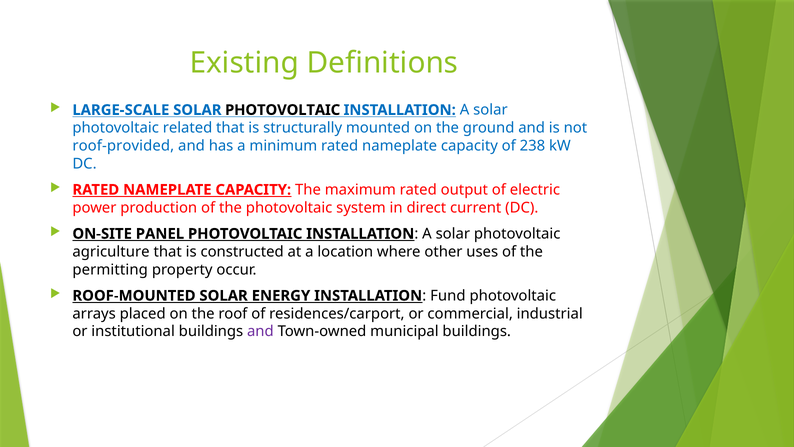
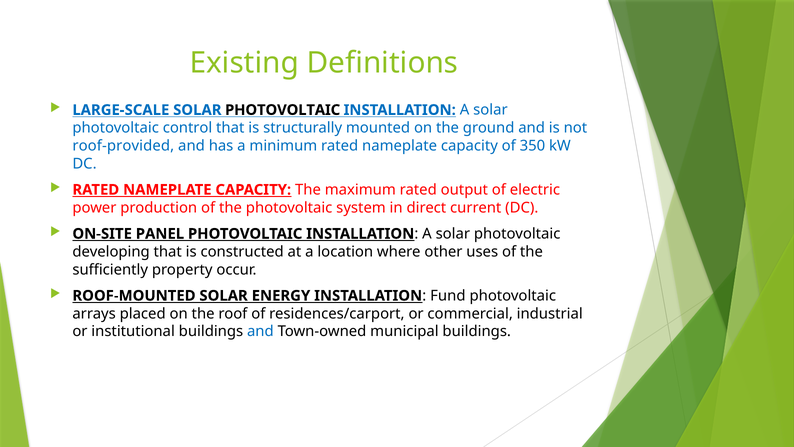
related: related -> control
238: 238 -> 350
agriculture: agriculture -> developing
permitting: permitting -> sufficiently
and at (260, 331) colour: purple -> blue
